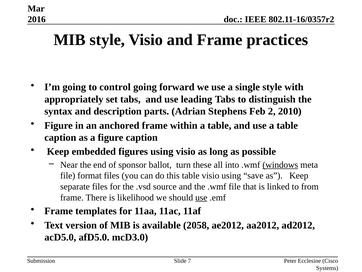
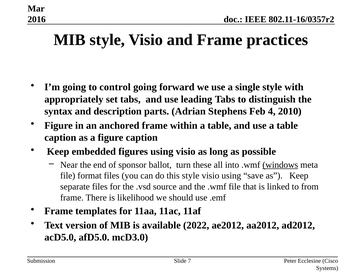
2: 2 -> 4
this table: table -> style
use at (201, 197) underline: present -> none
2058: 2058 -> 2022
